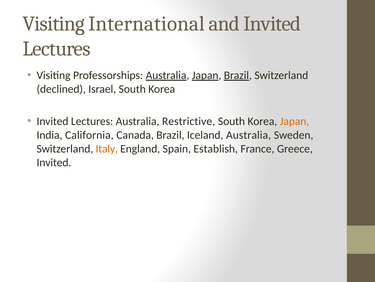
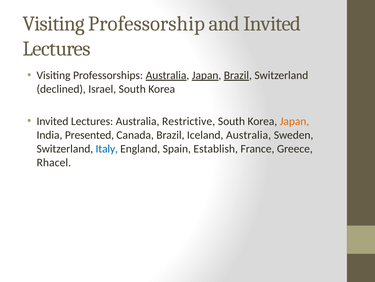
International: International -> Professorship
California: California -> Presented
Italy colour: orange -> blue
Invited at (54, 162): Invited -> Rhacel
